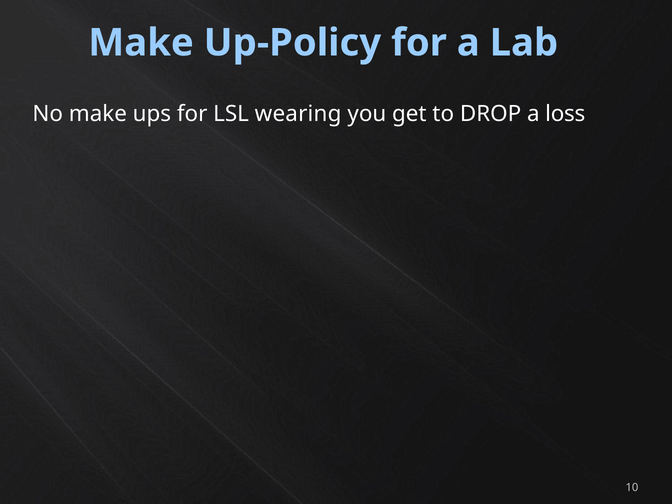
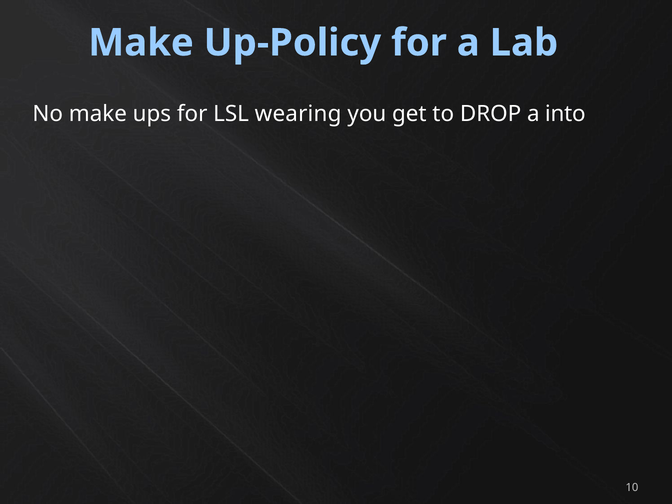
loss: loss -> into
